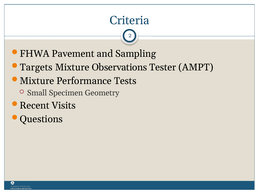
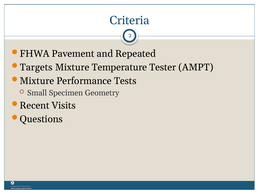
Sampling: Sampling -> Repeated
Observations: Observations -> Temperature
